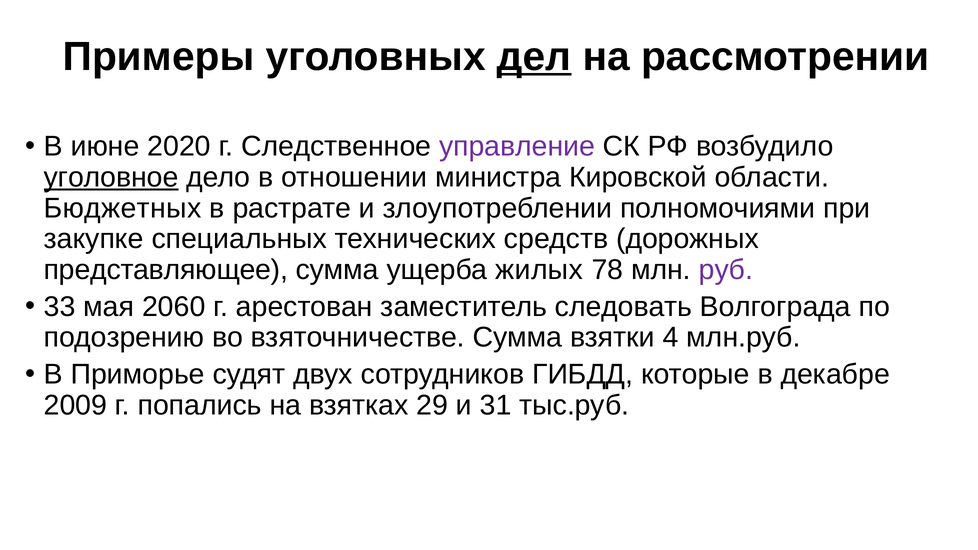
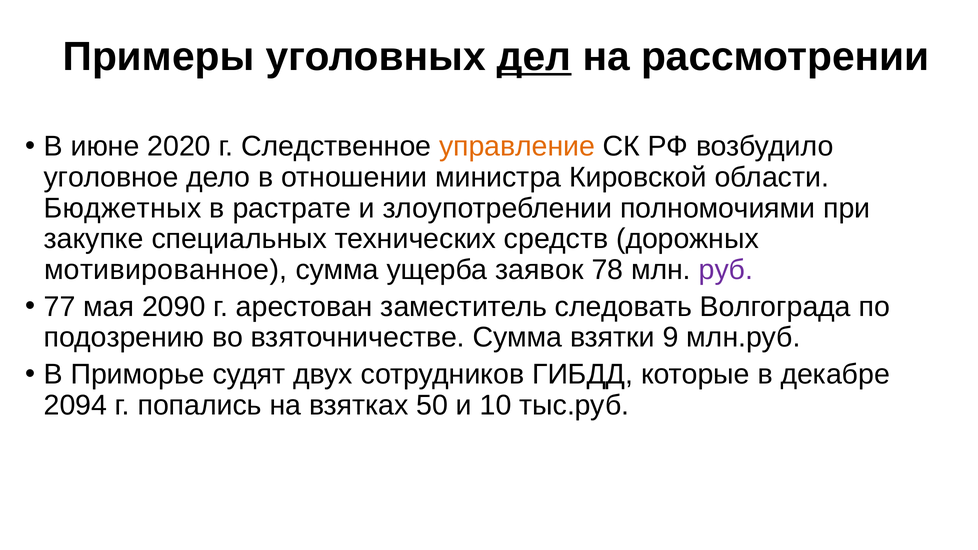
управление colour: purple -> orange
уголовное underline: present -> none
представляющее: представляющее -> мотивированное
жилых: жилых -> заявок
33: 33 -> 77
2060: 2060 -> 2090
4: 4 -> 9
2009: 2009 -> 2094
29: 29 -> 50
31: 31 -> 10
